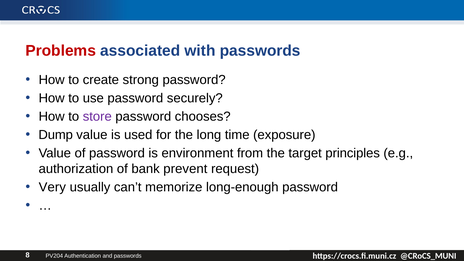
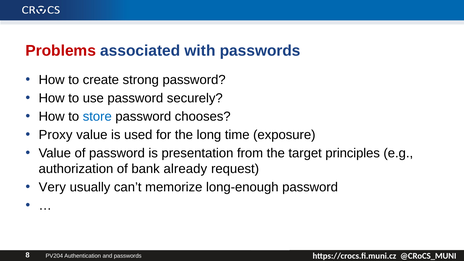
store colour: purple -> blue
Dump: Dump -> Proxy
environment: environment -> presentation
prevent: prevent -> already
